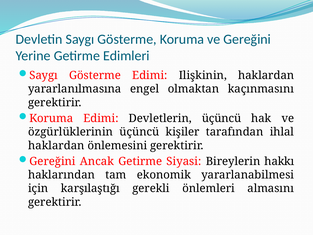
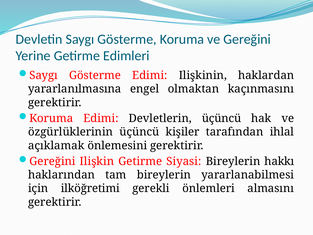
haklardan at (56, 145): haklardan -> açıklamak
Ancak: Ancak -> Ilişkin
tam ekonomik: ekonomik -> bireylerin
karşılaştığı: karşılaştığı -> ilköğretimi
